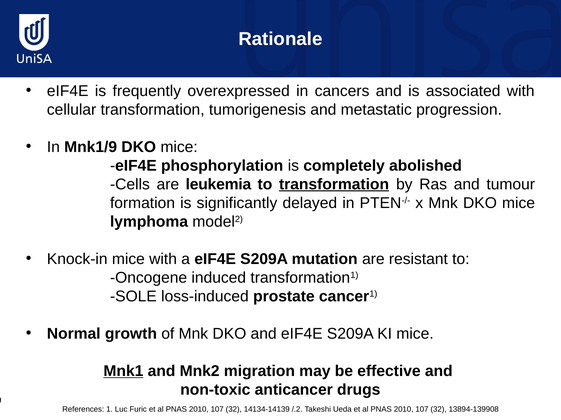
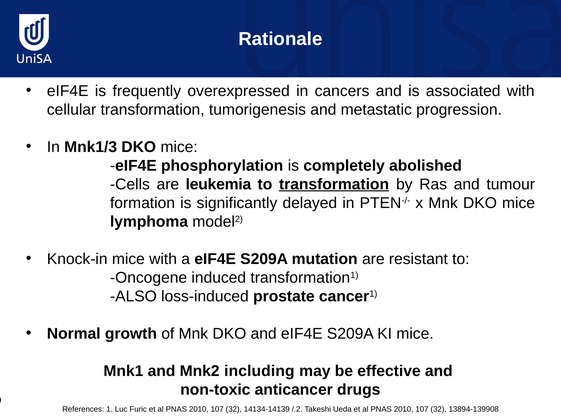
Mnk1/9: Mnk1/9 -> Mnk1/3
SOLE: SOLE -> ALSO
Mnk1 underline: present -> none
migration: migration -> including
